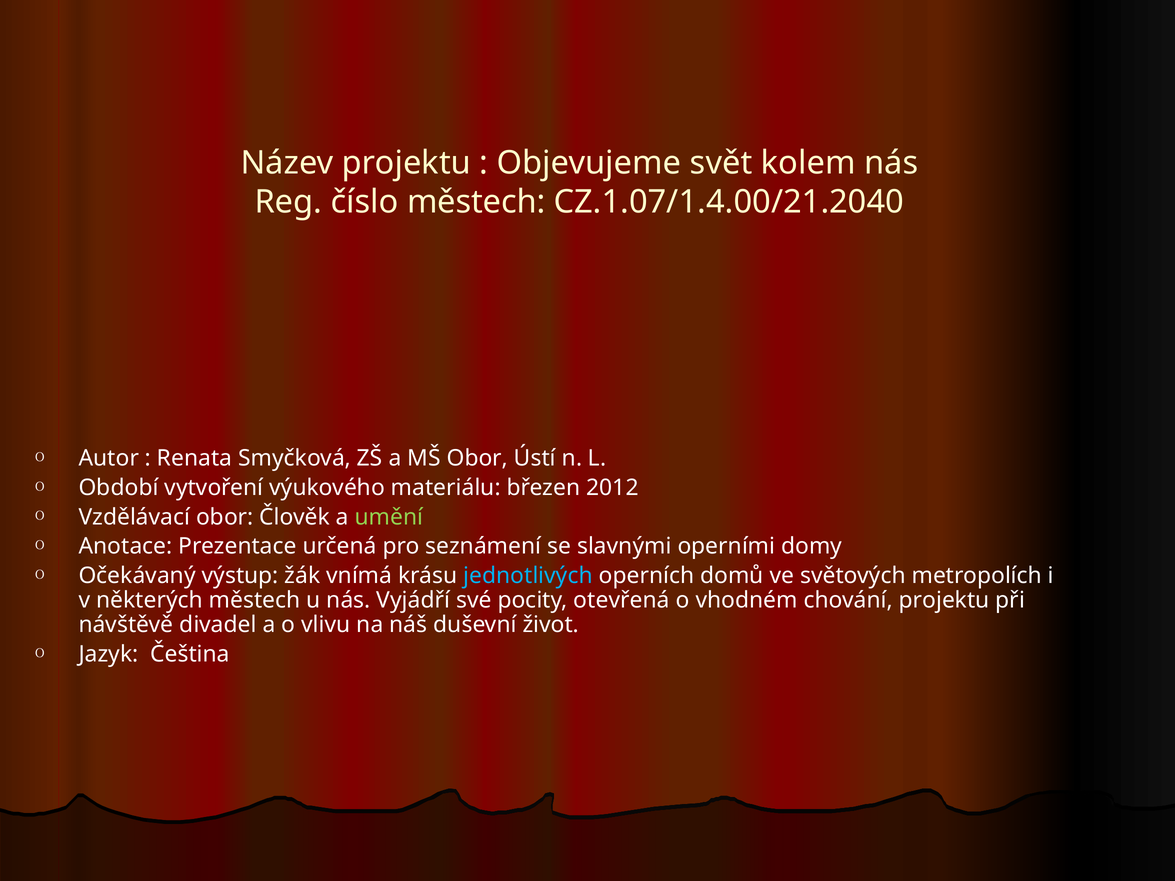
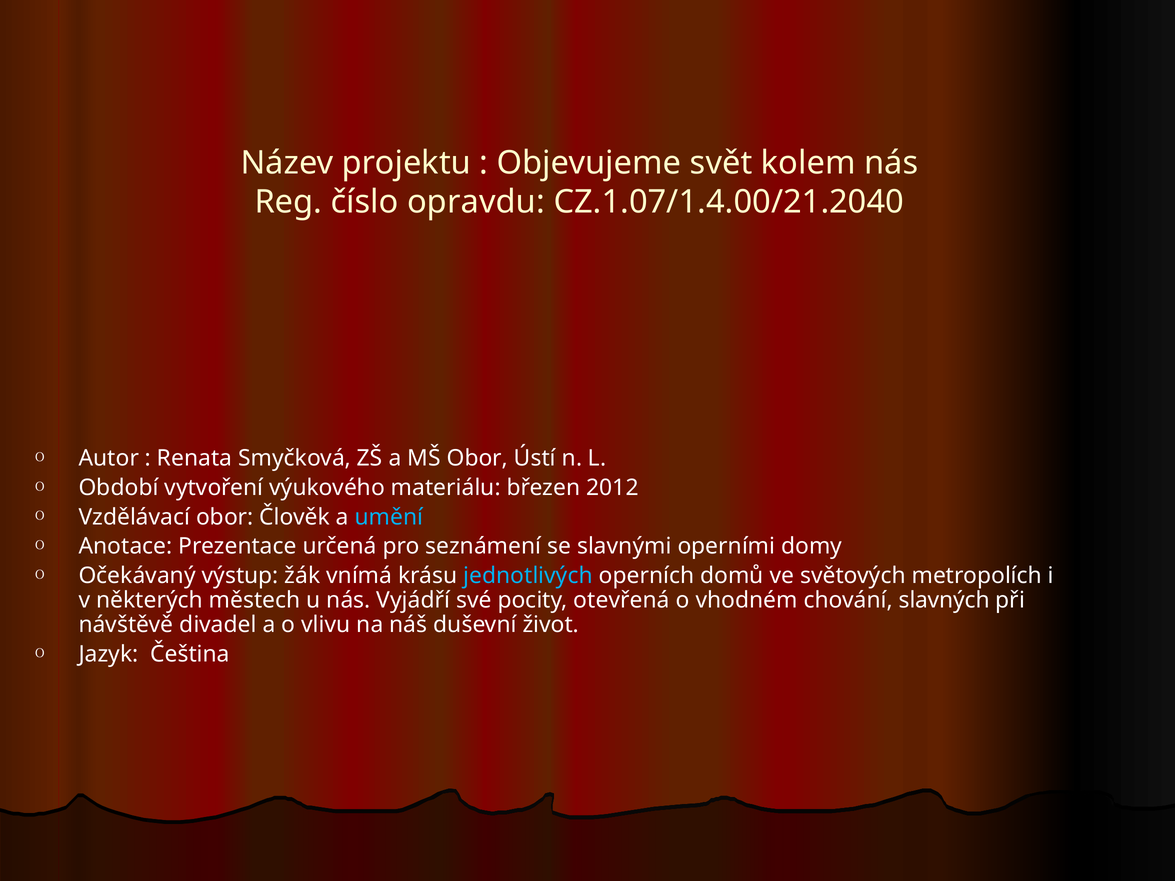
číslo městech: městech -> opravdu
umění colour: light green -> light blue
chování projektu: projektu -> slavných
